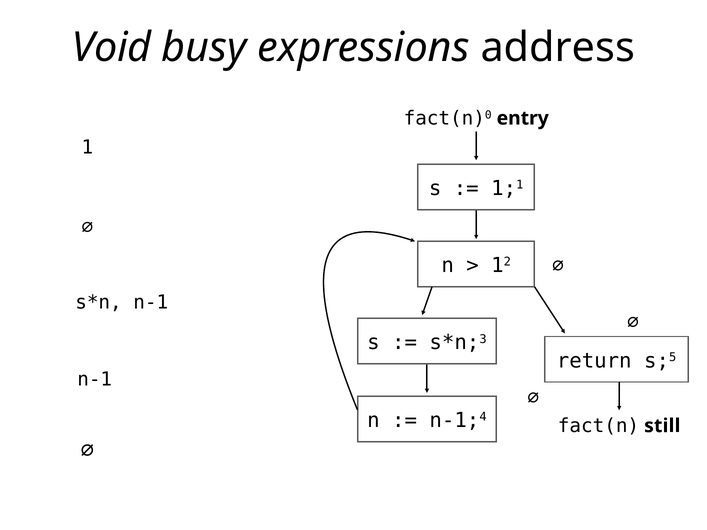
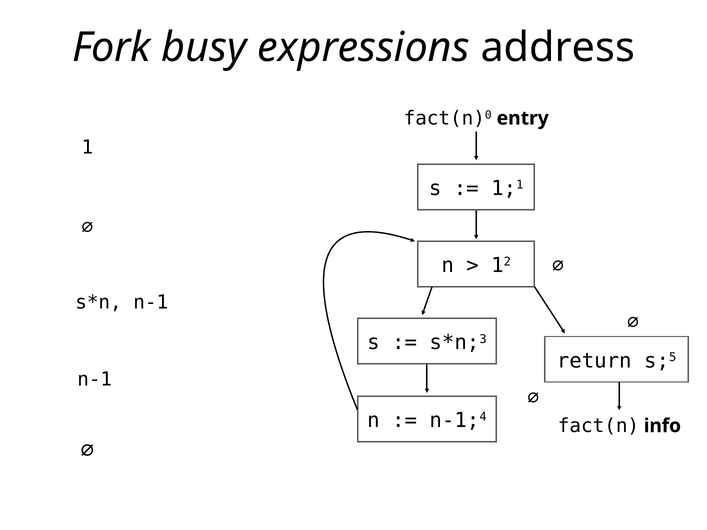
Void: Void -> Fork
still: still -> info
